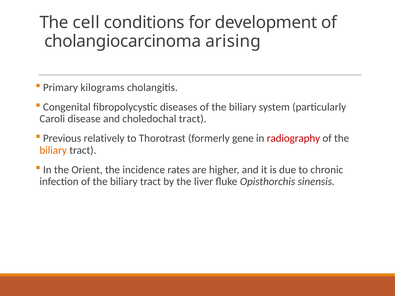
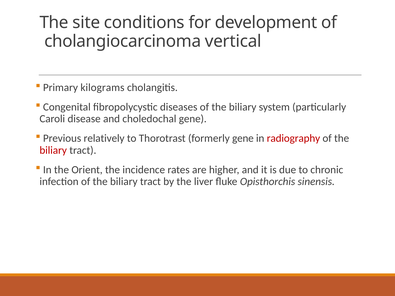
cell: cell -> site
arising: arising -> vertical
choledochal tract: tract -> gene
biliary at (53, 150) colour: orange -> red
